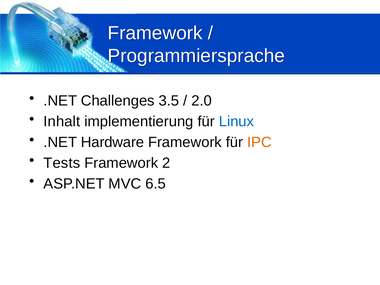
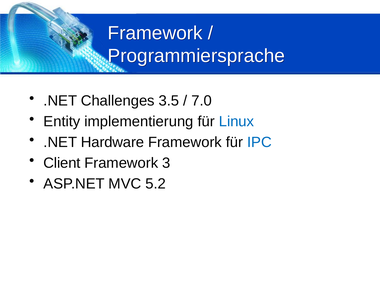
2.0: 2.0 -> 7.0
Inhalt: Inhalt -> Entity
IPC colour: orange -> blue
Tests: Tests -> Client
2: 2 -> 3
6.5: 6.5 -> 5.2
